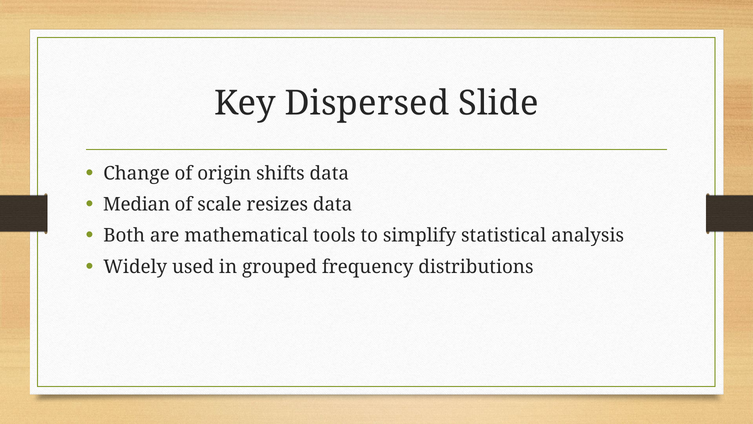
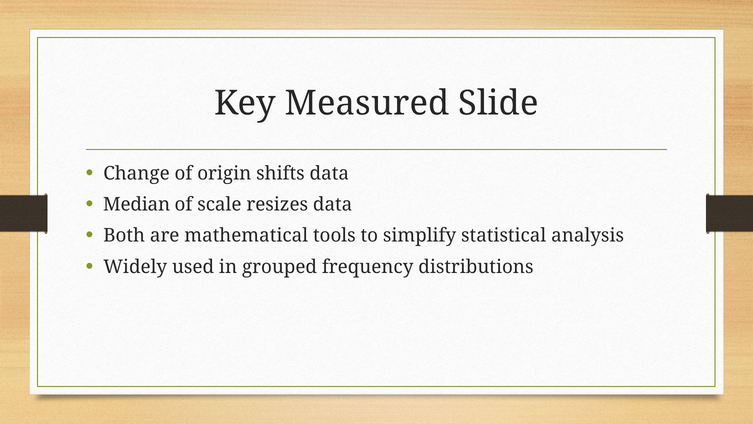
Dispersed: Dispersed -> Measured
